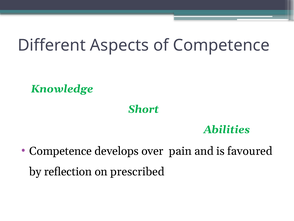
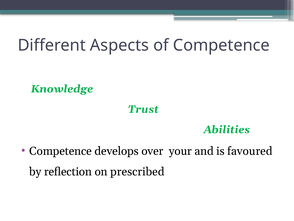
Short: Short -> Trust
pain: pain -> your
